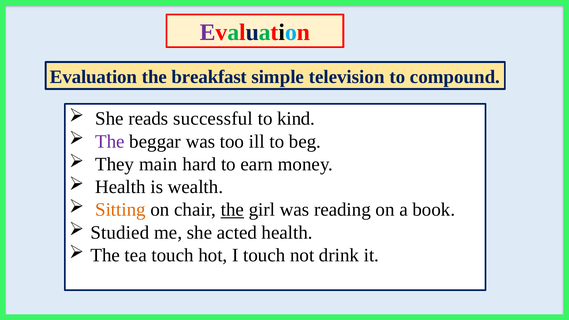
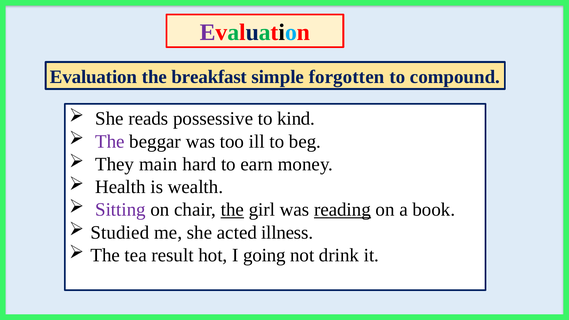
television: television -> forgotten
successful: successful -> possessive
Sitting colour: orange -> purple
reading underline: none -> present
acted health: health -> illness
tea touch: touch -> result
I touch: touch -> going
